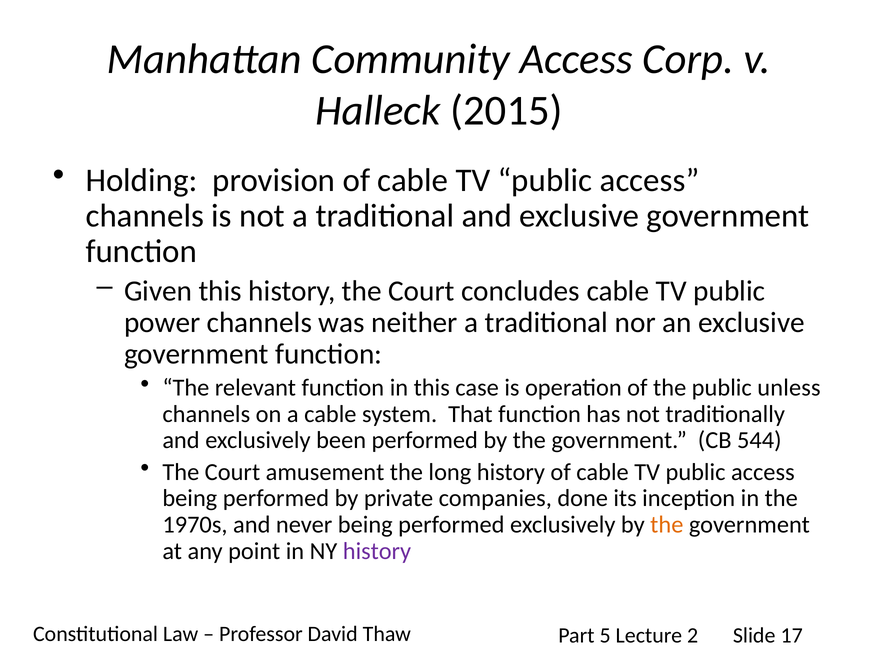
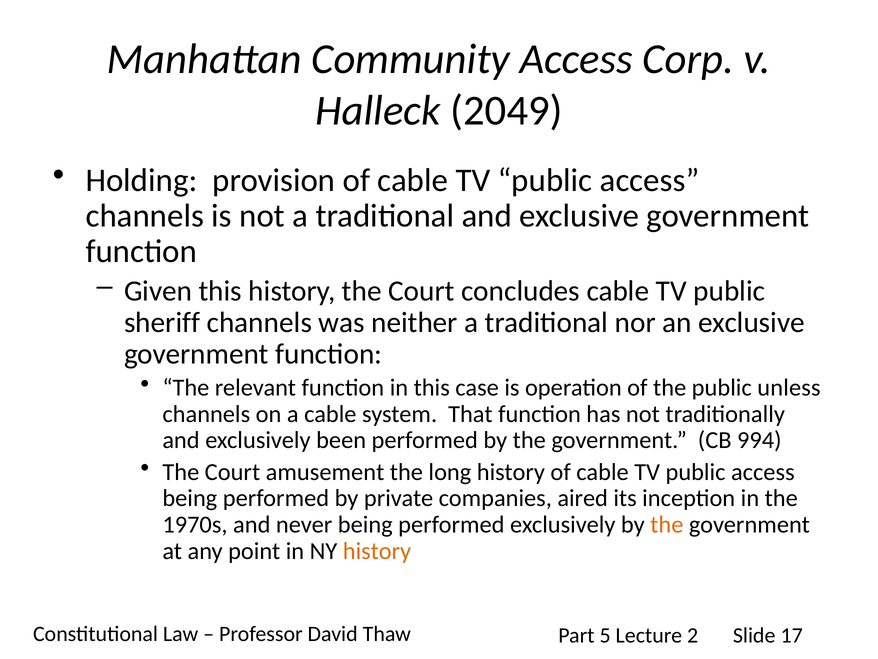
2015: 2015 -> 2049
power: power -> sheriff
544: 544 -> 994
done: done -> aired
history at (377, 551) colour: purple -> orange
